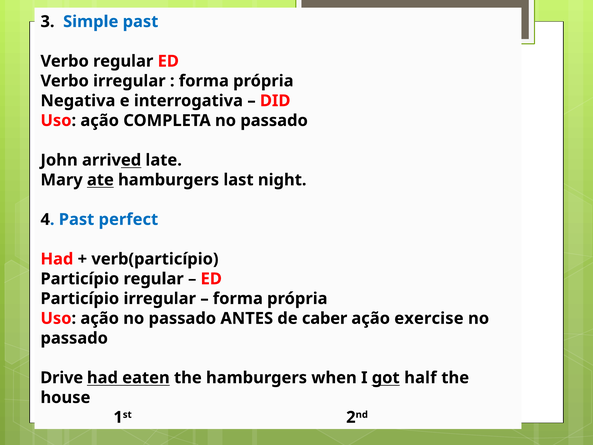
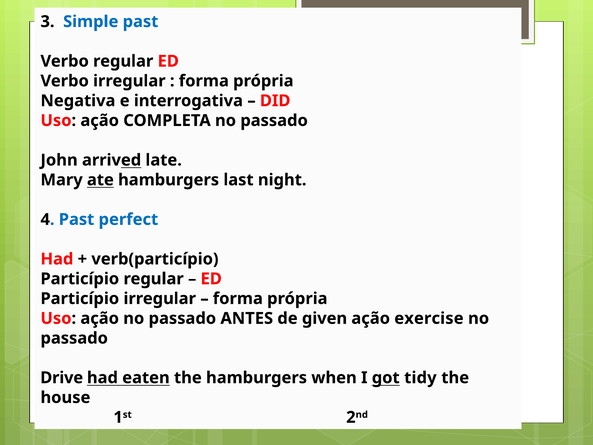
caber: caber -> given
half: half -> tidy
